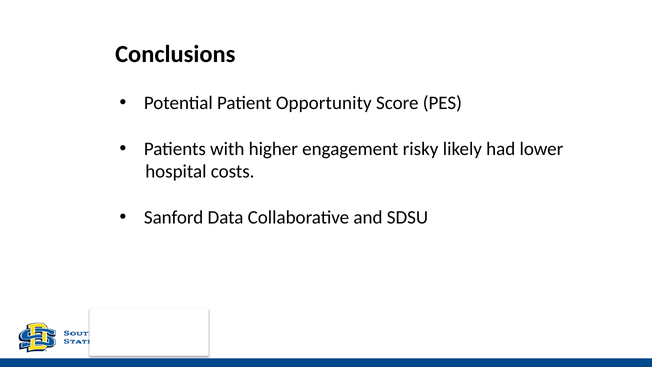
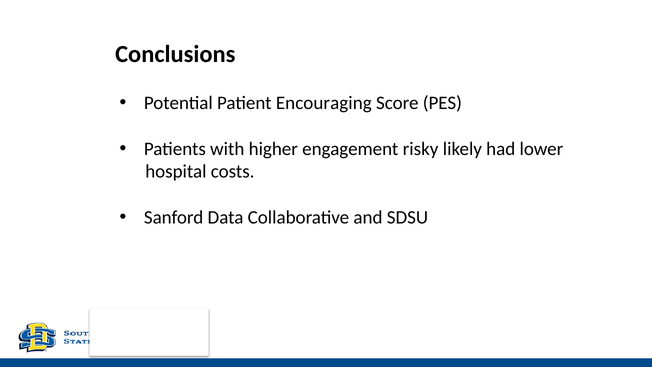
Opportunity: Opportunity -> Encouraging
